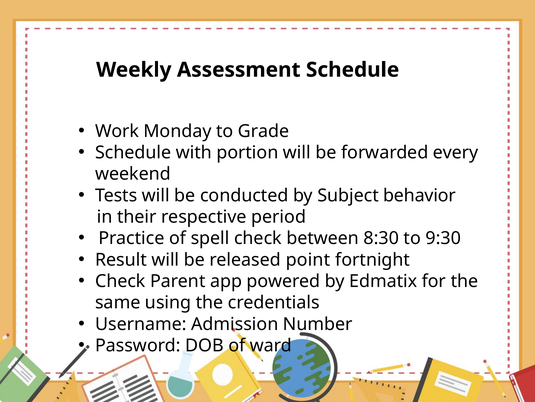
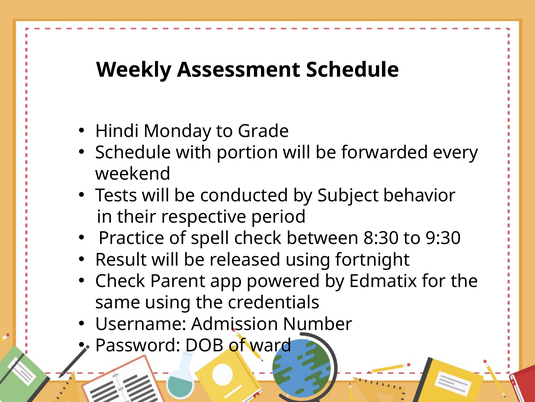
Work: Work -> Hindi
released point: point -> using
